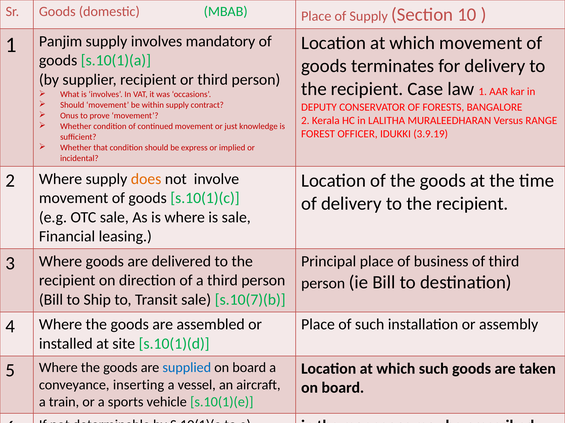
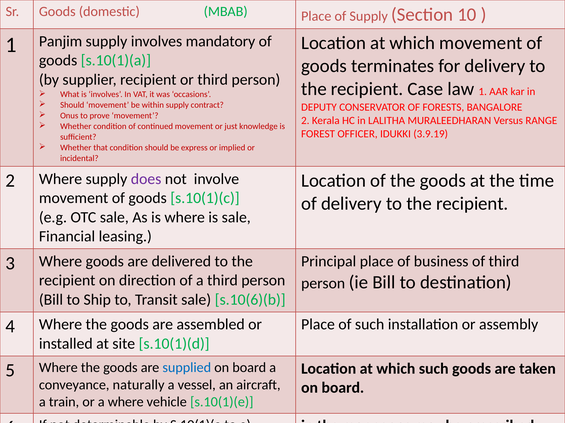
does colour: orange -> purple
s.10(7)(b: s.10(7)(b -> s.10(6)(b
inserting: inserting -> naturally
a sports: sports -> where
